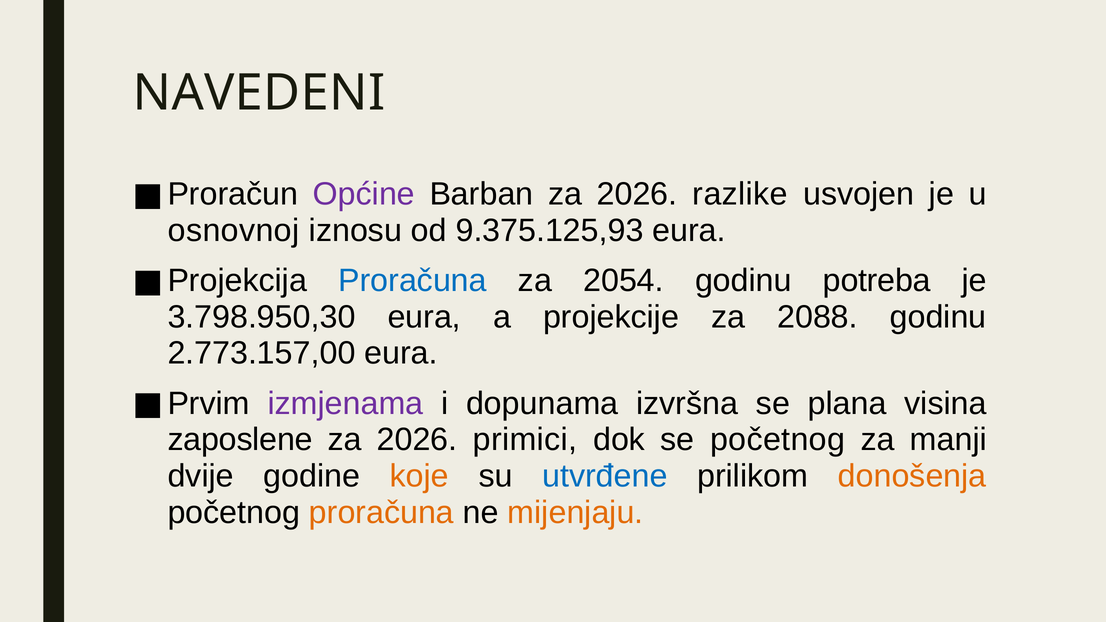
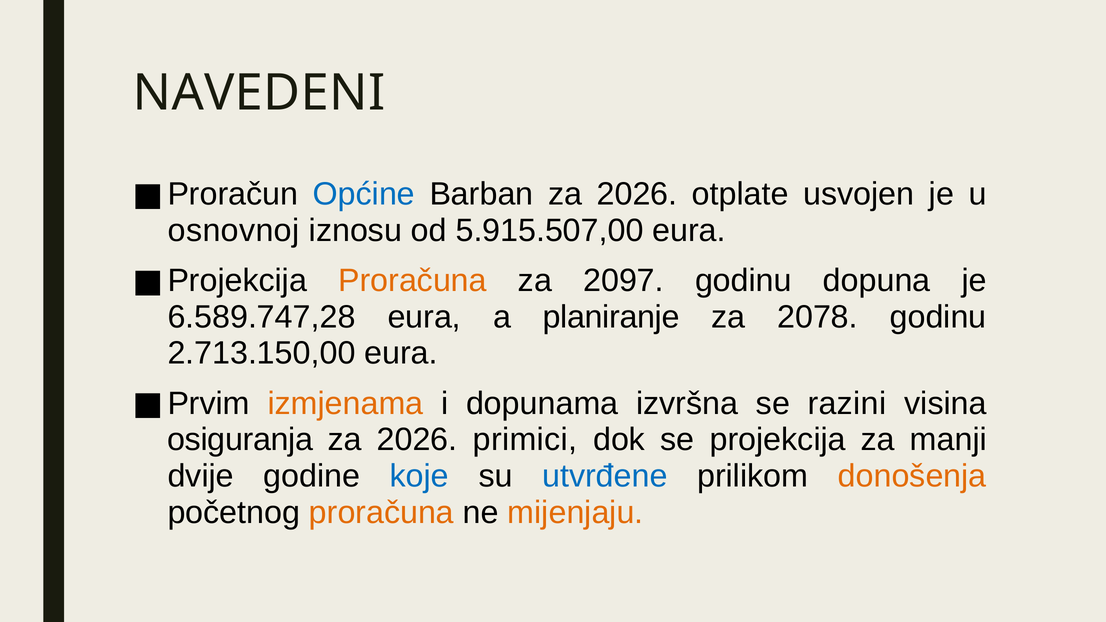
Općine colour: purple -> blue
razlike: razlike -> otplate
9.375.125,93: 9.375.125,93 -> 5.915.507,00
Proračuna at (413, 281) colour: blue -> orange
2054: 2054 -> 2097
potreba: potreba -> dopuna
3.798.950,30: 3.798.950,30 -> 6.589.747,28
projekcije: projekcije -> planiranje
2088: 2088 -> 2078
2.773.157,00: 2.773.157,00 -> 2.713.150,00
izmjenama colour: purple -> orange
plana: plana -> razini
zaposlene: zaposlene -> osiguranja
se početnog: početnog -> projekcija
koje colour: orange -> blue
